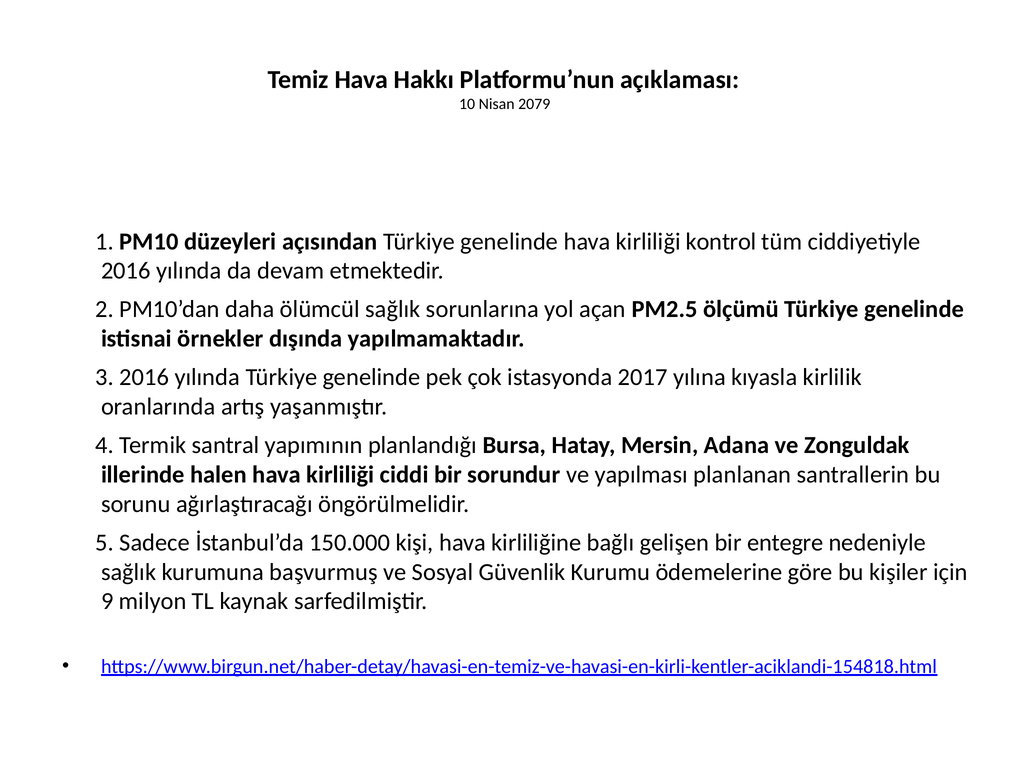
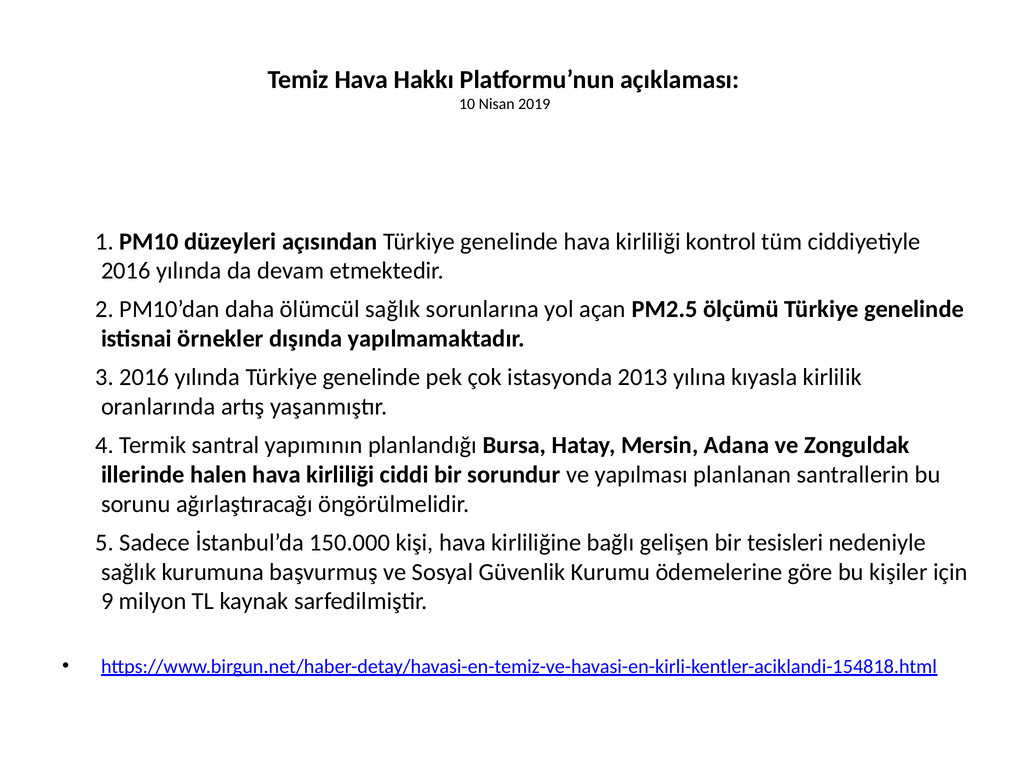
2079: 2079 -> 2019
2017: 2017 -> 2013
entegre: entegre -> tesisleri
